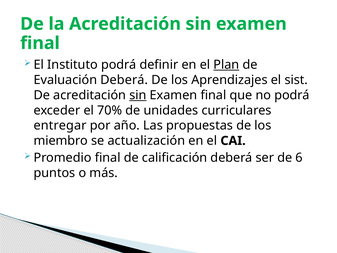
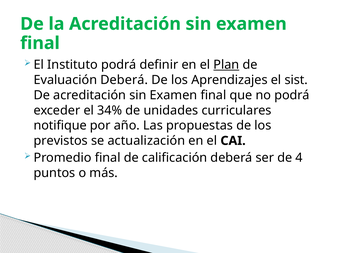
sin at (138, 95) underline: present -> none
70%: 70% -> 34%
entregar: entregar -> notifique
miembro: miembro -> previstos
6: 6 -> 4
